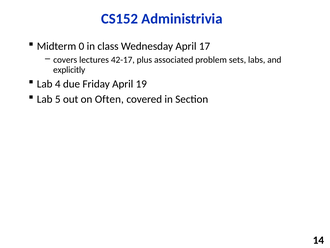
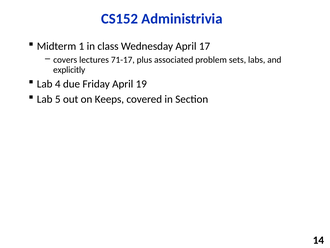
0: 0 -> 1
42-17: 42-17 -> 71-17
Often: Often -> Keeps
